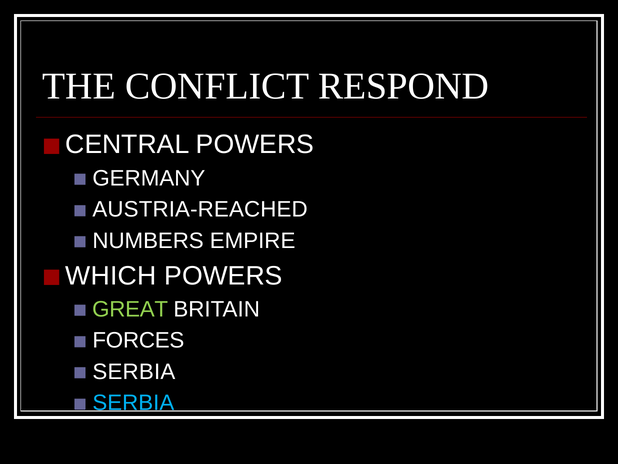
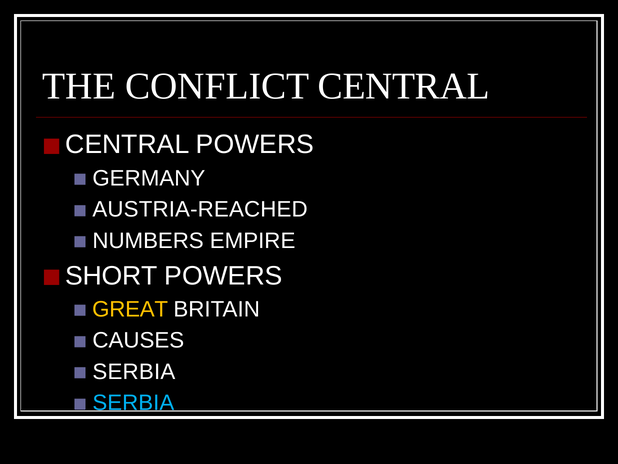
CONFLICT RESPOND: RESPOND -> CENTRAL
WHICH: WHICH -> SHORT
GREAT colour: light green -> yellow
FORCES: FORCES -> CAUSES
